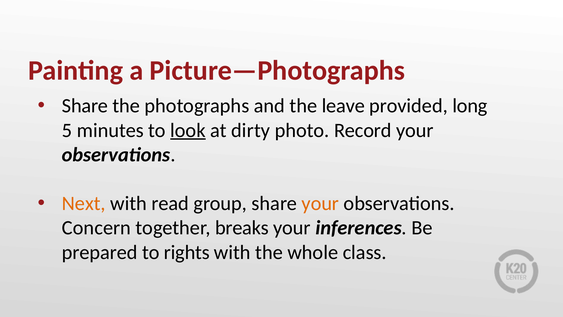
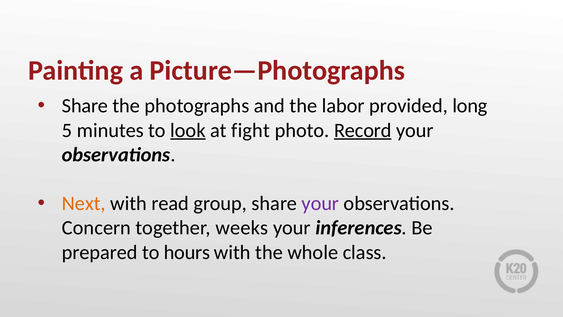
leave: leave -> labor
dirty: dirty -> fight
Record underline: none -> present
your at (320, 203) colour: orange -> purple
breaks: breaks -> weeks
rights: rights -> hours
